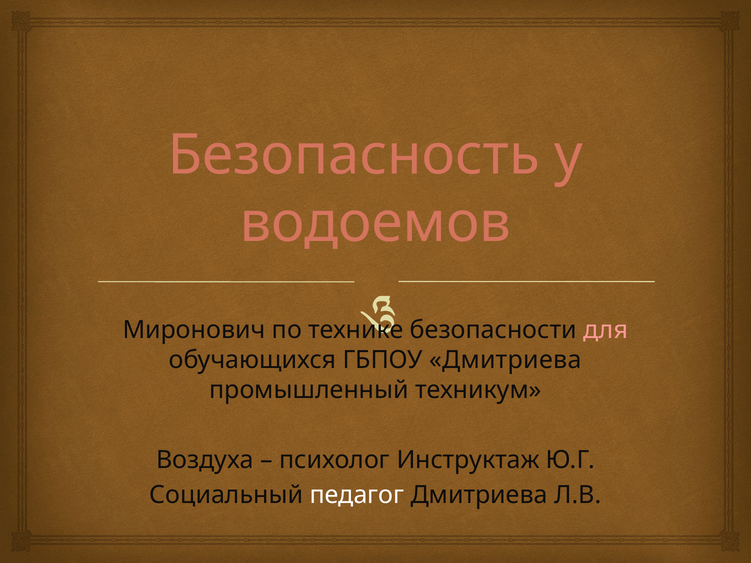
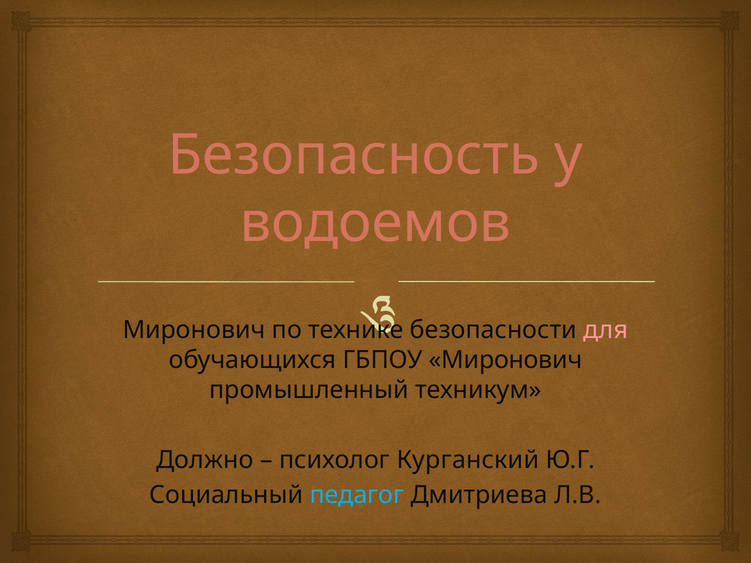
ГБПОУ Дмитриева: Дмитриева -> Миронович
Воздуха: Воздуха -> Должно
Инструктаж: Инструктаж -> Курганский
педагог colour: white -> light blue
